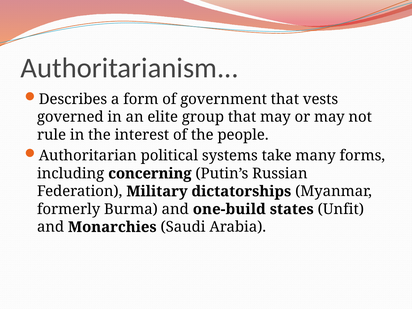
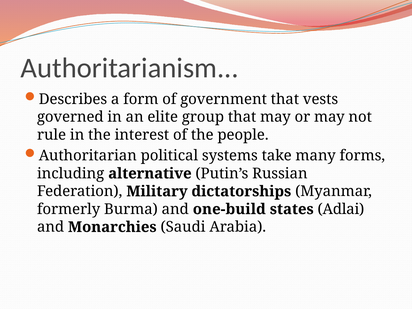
concerning: concerning -> alternative
Unfit: Unfit -> Adlai
